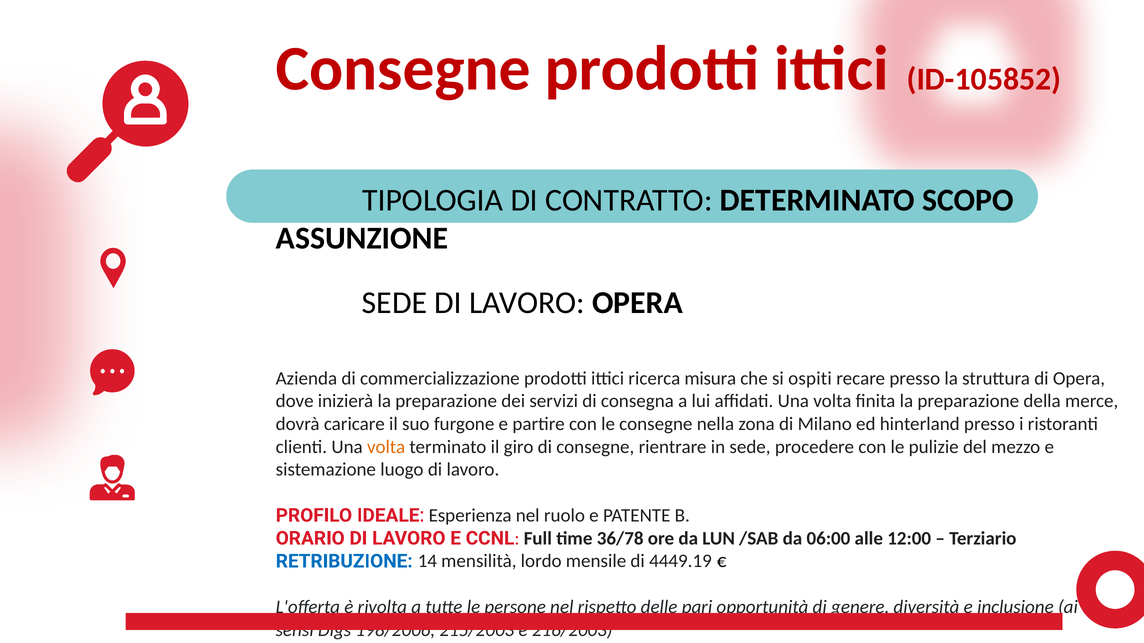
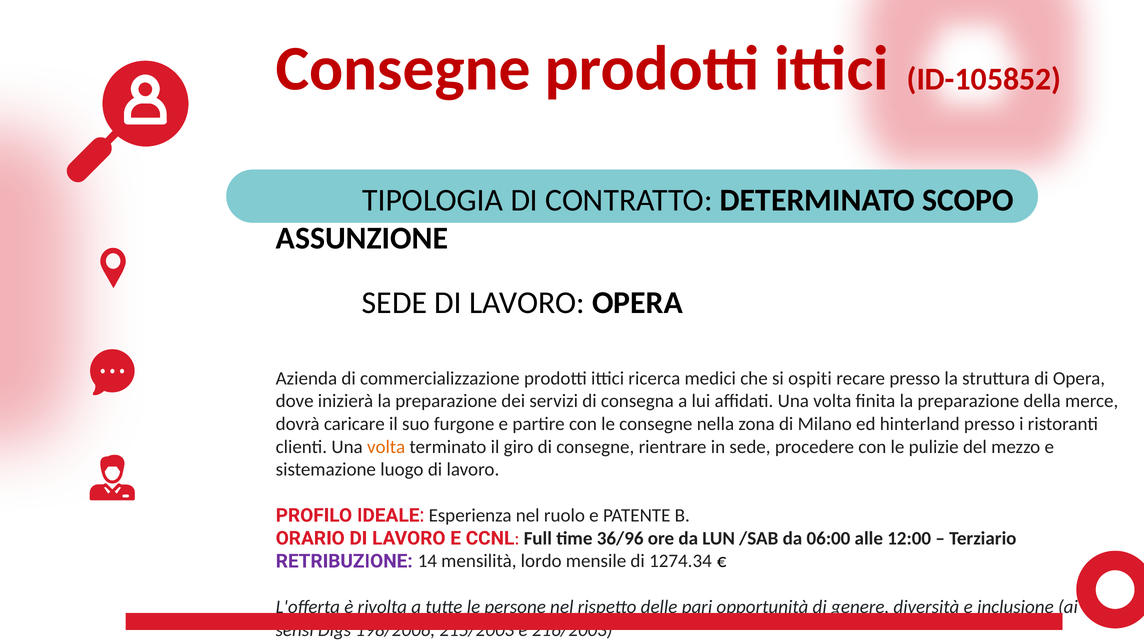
misura: misura -> medici
36/78: 36/78 -> 36/96
RETRIBUZIONE colour: blue -> purple
4449.19: 4449.19 -> 1274.34
